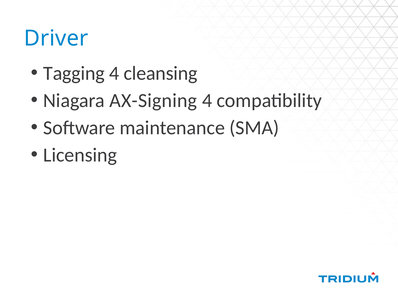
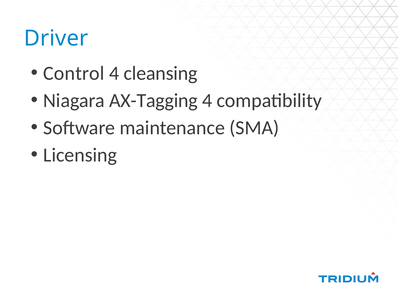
Tagging: Tagging -> Control
AX-Signing: AX-Signing -> AX-Tagging
